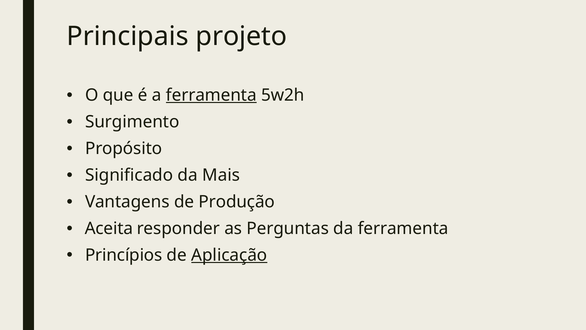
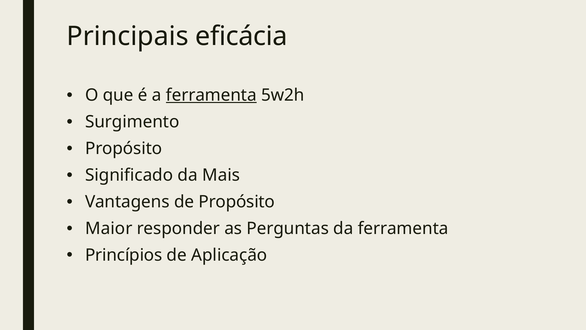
projeto: projeto -> eficácia
de Produção: Produção -> Propósito
Aceita: Aceita -> Maior
Aplicação underline: present -> none
